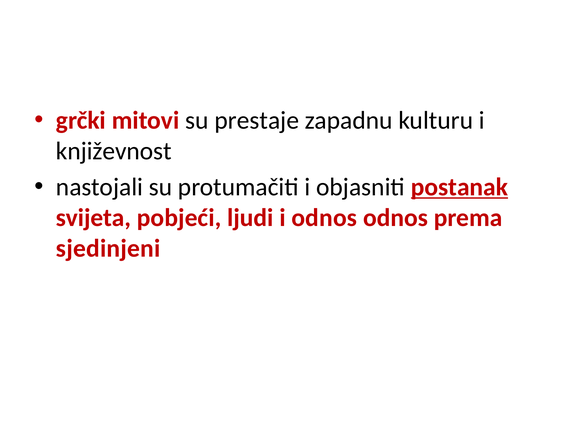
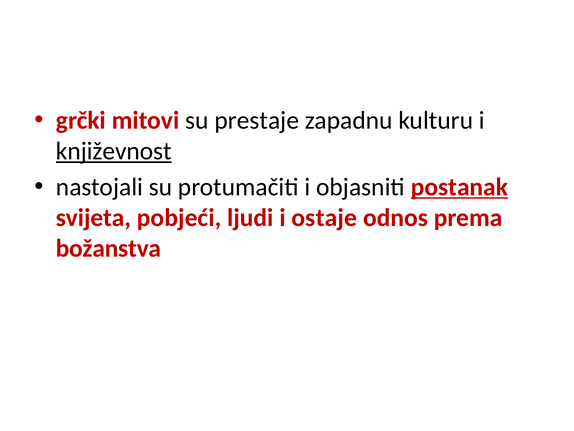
književnost underline: none -> present
i odnos: odnos -> ostaje
sjedinjeni: sjedinjeni -> božanstva
